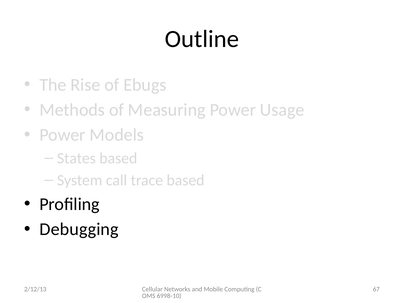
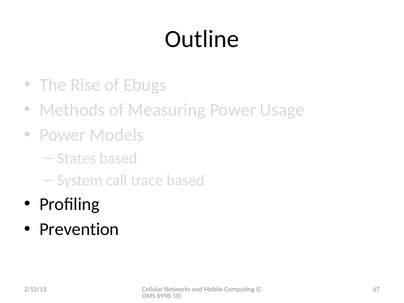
Debugging: Debugging -> Prevention
